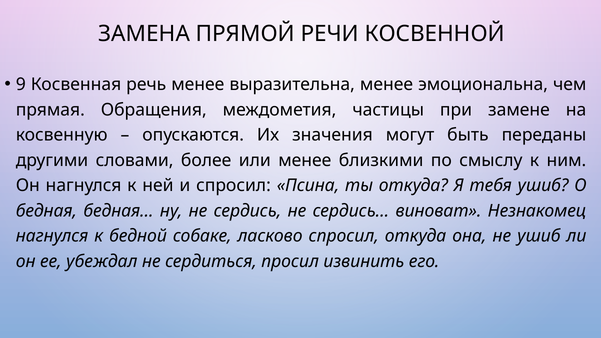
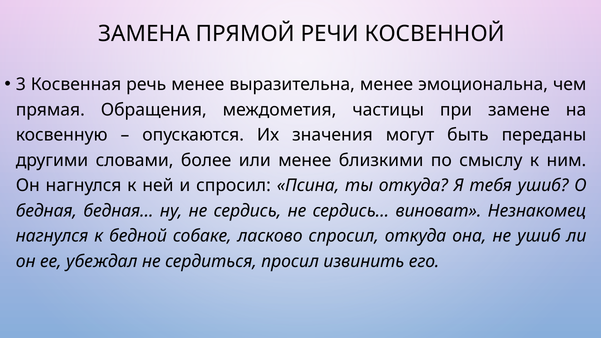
9: 9 -> 3
